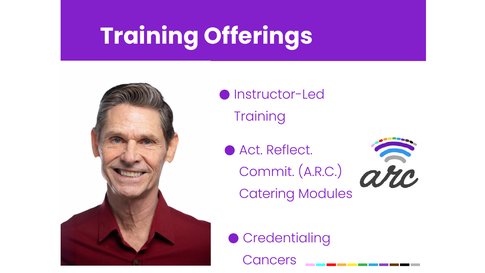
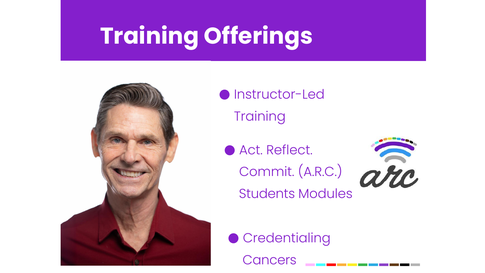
Catering: Catering -> Students
